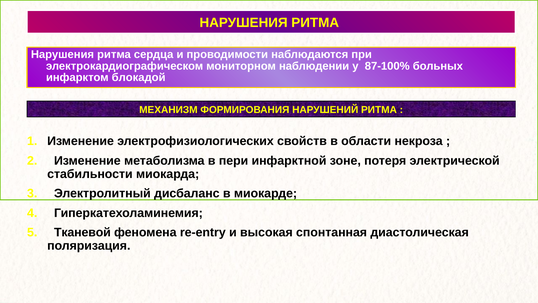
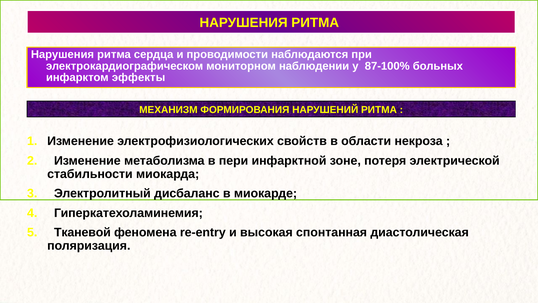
блокадой: блокадой -> эффекты
